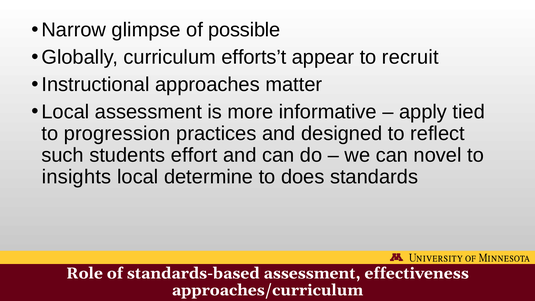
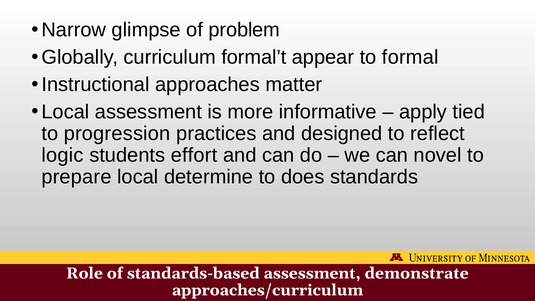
possible: possible -> problem
efforts’t: efforts’t -> formal’t
recruit: recruit -> formal
such: such -> logic
insights: insights -> prepare
effectiveness: effectiveness -> demonstrate
